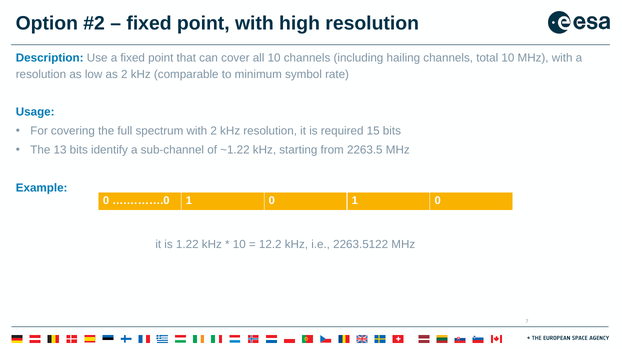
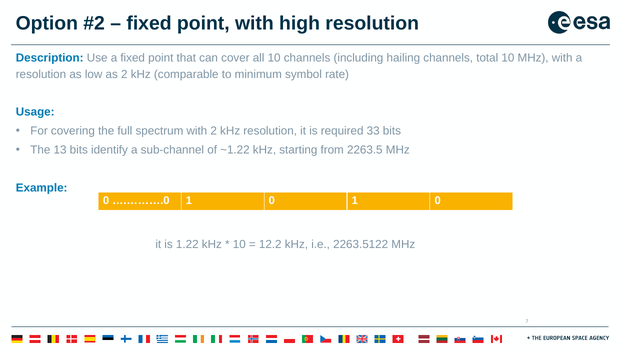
15: 15 -> 33
